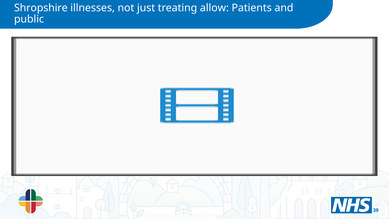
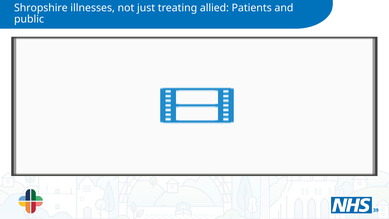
allow: allow -> allied
